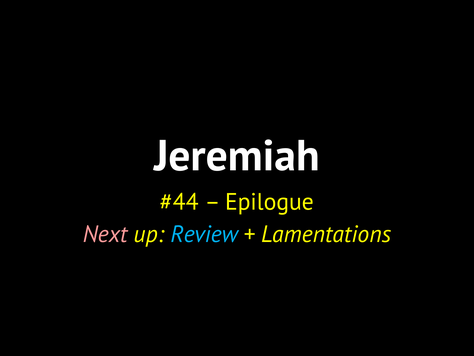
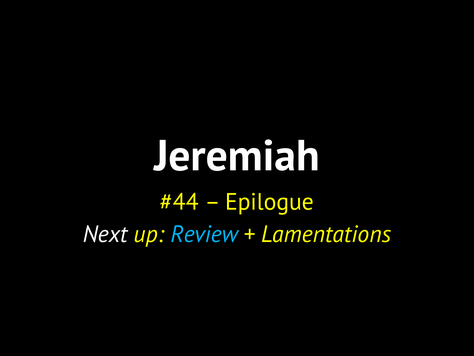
Next colour: pink -> white
